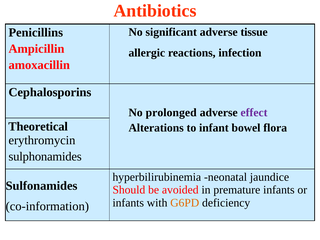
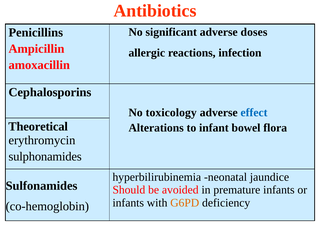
tissue: tissue -> doses
prolonged: prolonged -> toxicology
effect colour: purple -> blue
co-information: co-information -> co-hemoglobin
